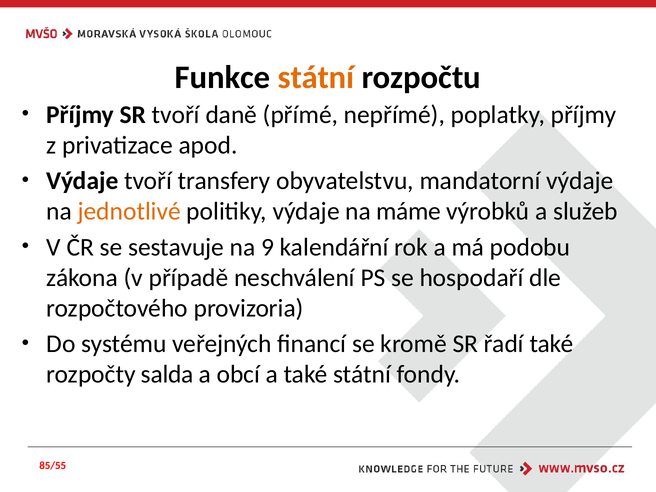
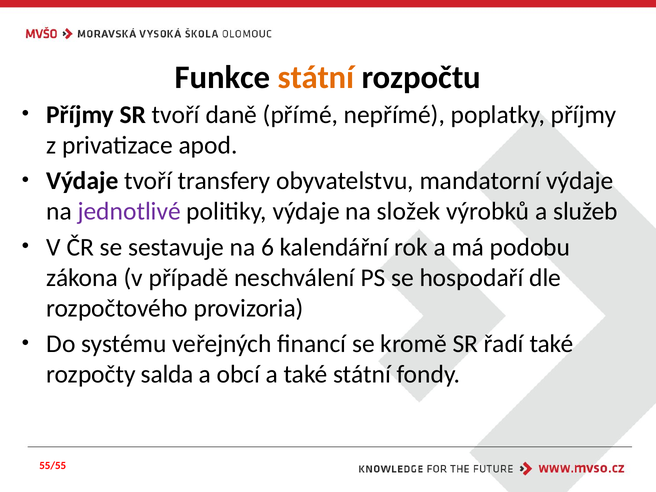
jednotlivé colour: orange -> purple
máme: máme -> složek
9: 9 -> 6
85/55: 85/55 -> 55/55
